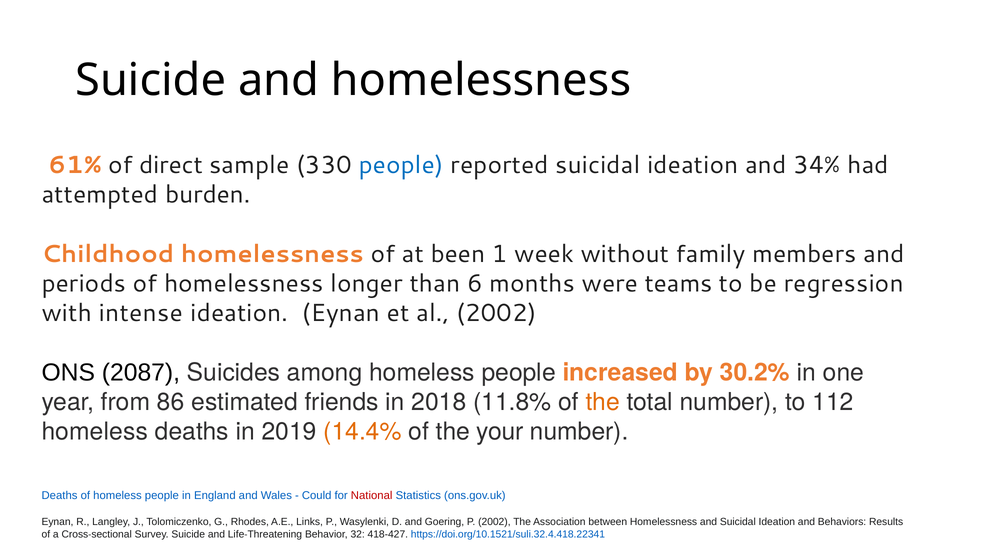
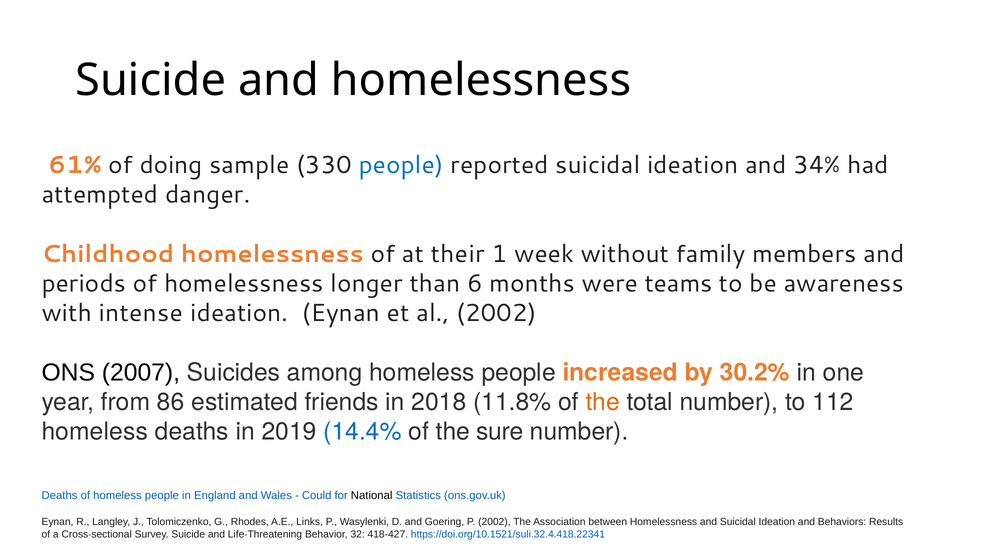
direct: direct -> doing
burden: burden -> danger
been: been -> their
regression: regression -> awareness
2087: 2087 -> 2007
14.4% colour: orange -> blue
your: your -> sure
National colour: red -> black
